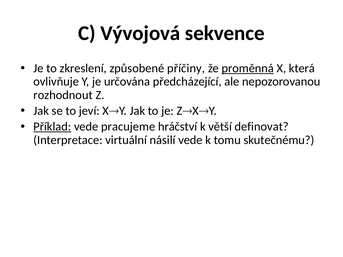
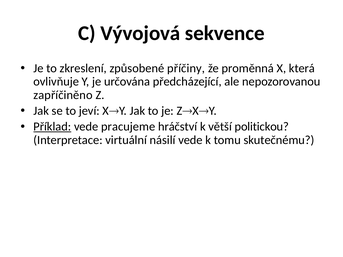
proměnná underline: present -> none
rozhodnout: rozhodnout -> zapříčiněno
definovat: definovat -> politickou
